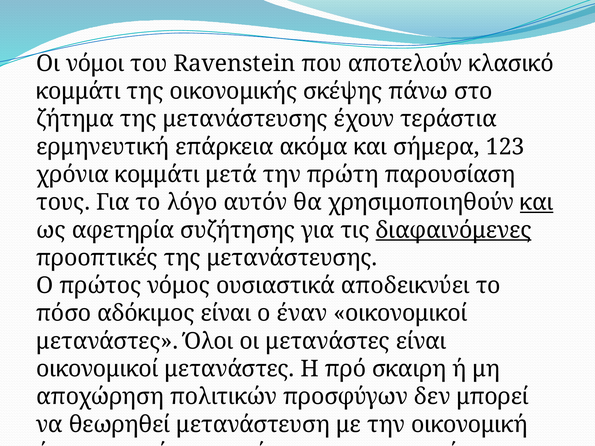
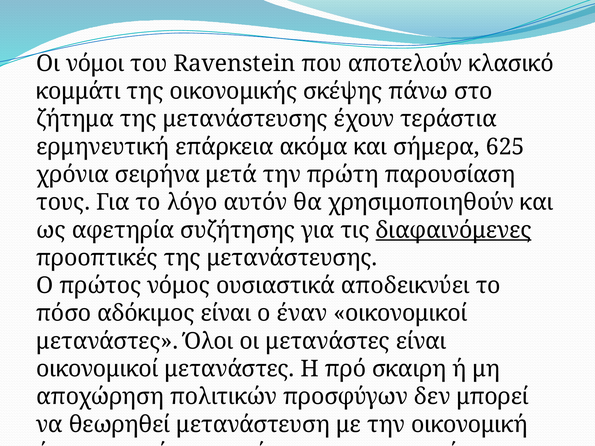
123: 123 -> 625
χρόνια κομμάτι: κομμάτι -> σειρήνα
και at (537, 202) underline: present -> none
